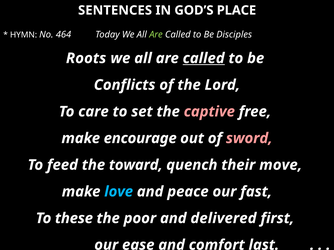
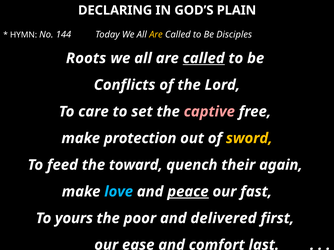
SENTENCES: SENTENCES -> DECLARING
PLACE: PLACE -> PLAIN
464: 464 -> 144
Are at (156, 35) colour: light green -> yellow
encourage: encourage -> protection
sword colour: pink -> yellow
move: move -> again
peace underline: none -> present
these: these -> yours
